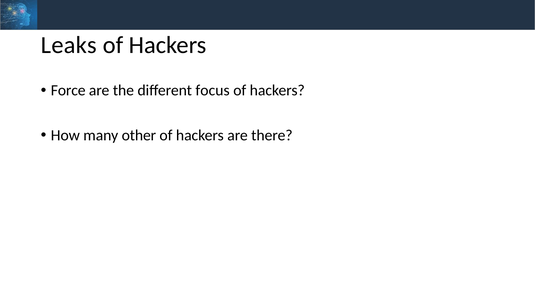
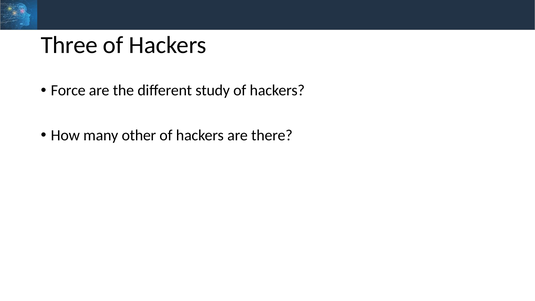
Leaks: Leaks -> Three
focus: focus -> study
